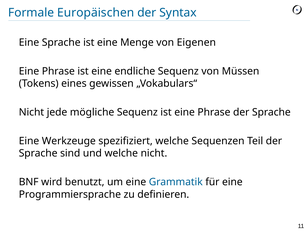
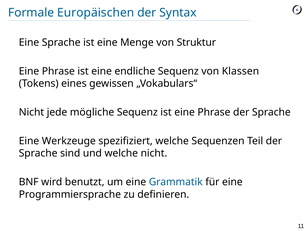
Eigenen: Eigenen -> Struktur
Müssen: Müssen -> Klassen
